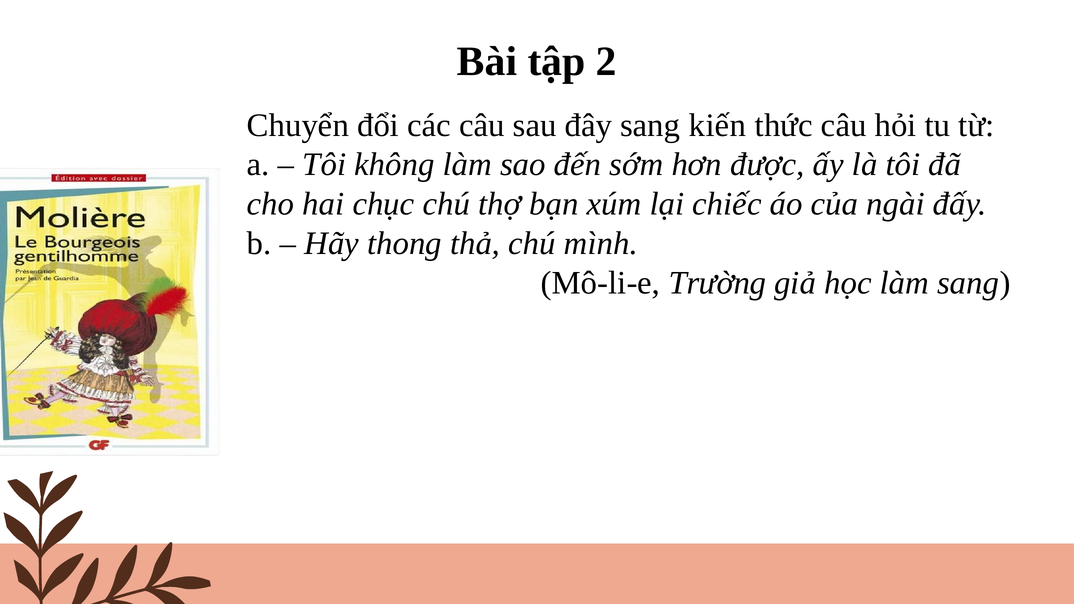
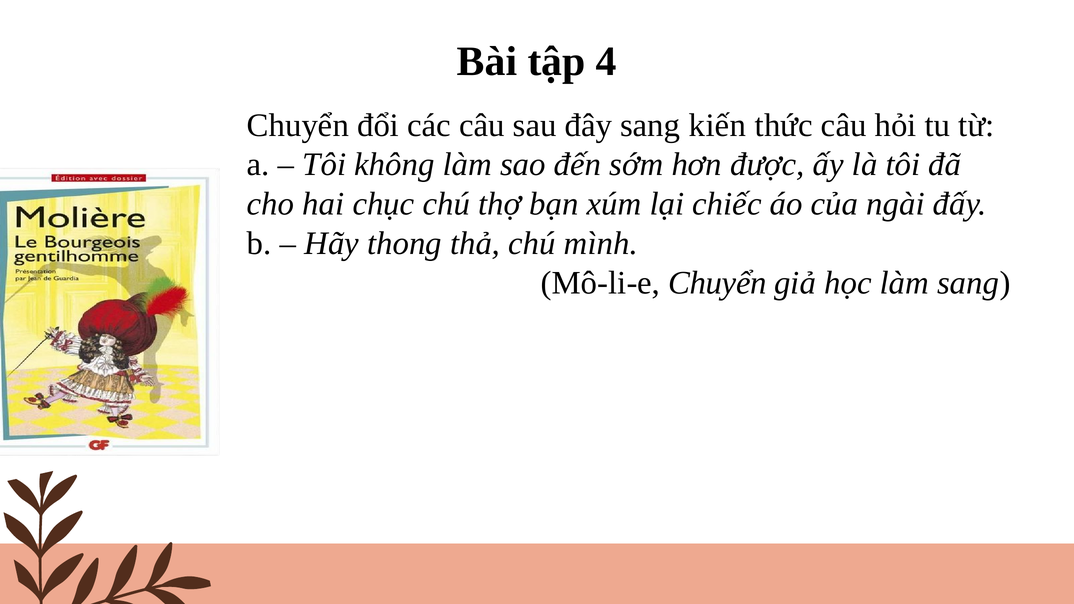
2: 2 -> 4
Mô-li-e Trường: Trường -> Chuyển
